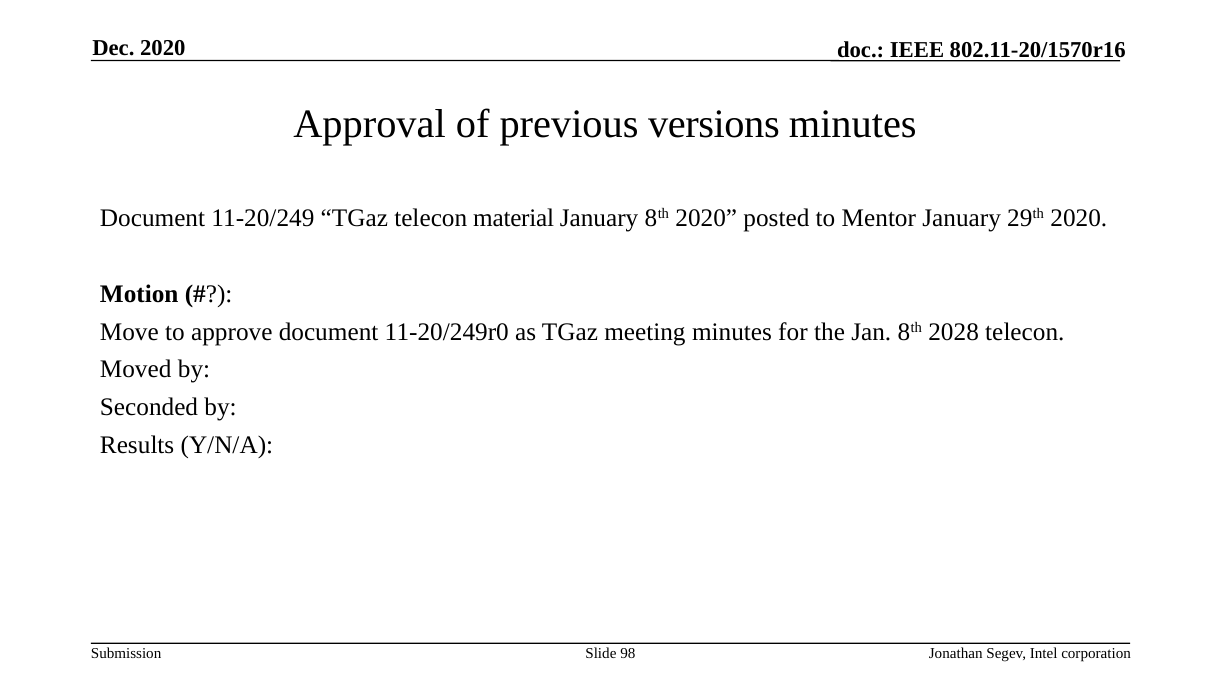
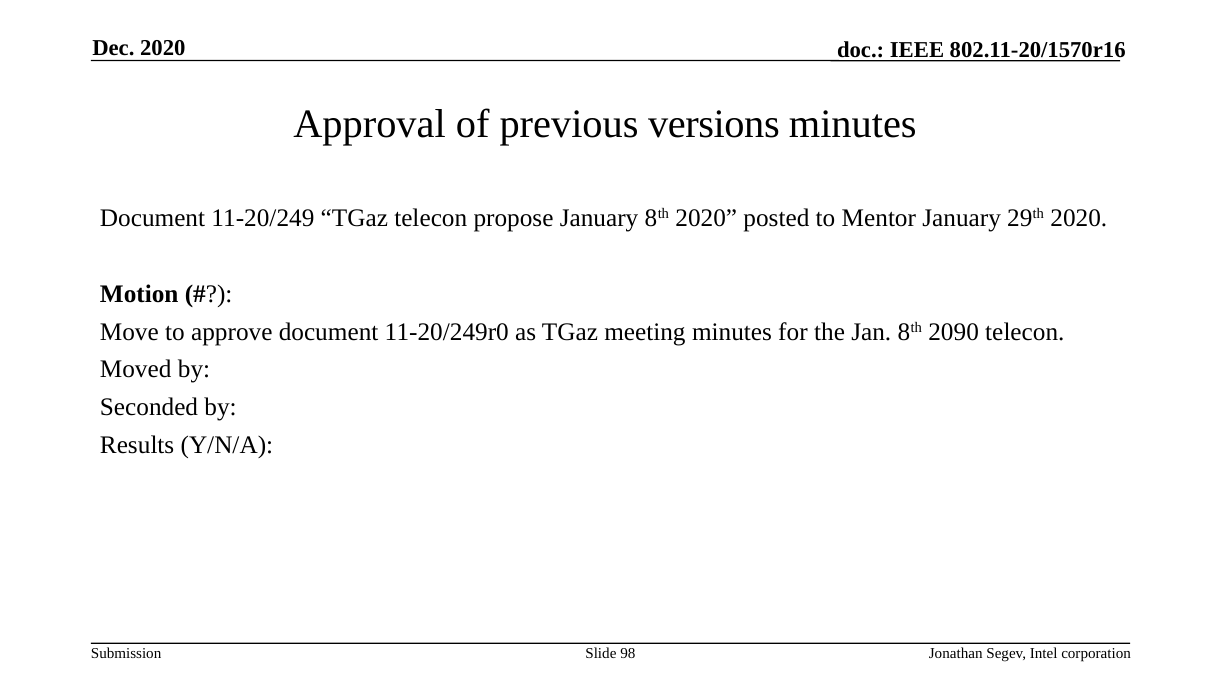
material: material -> propose
2028: 2028 -> 2090
